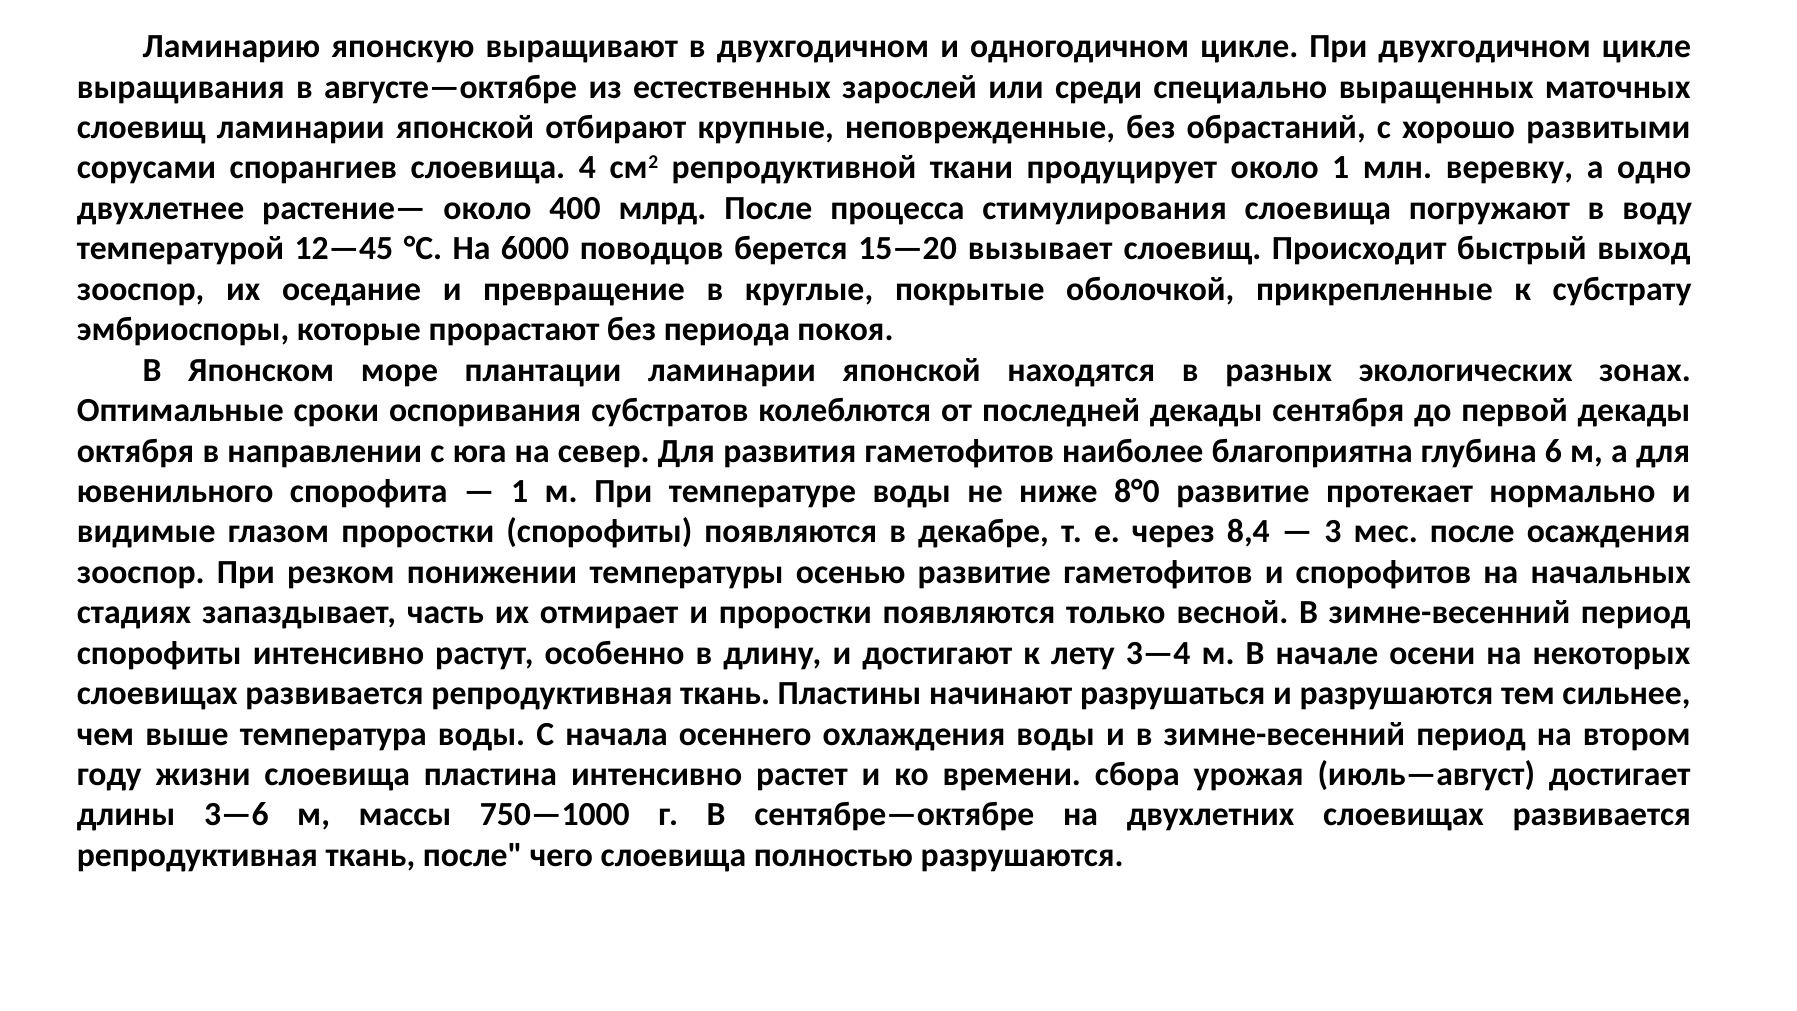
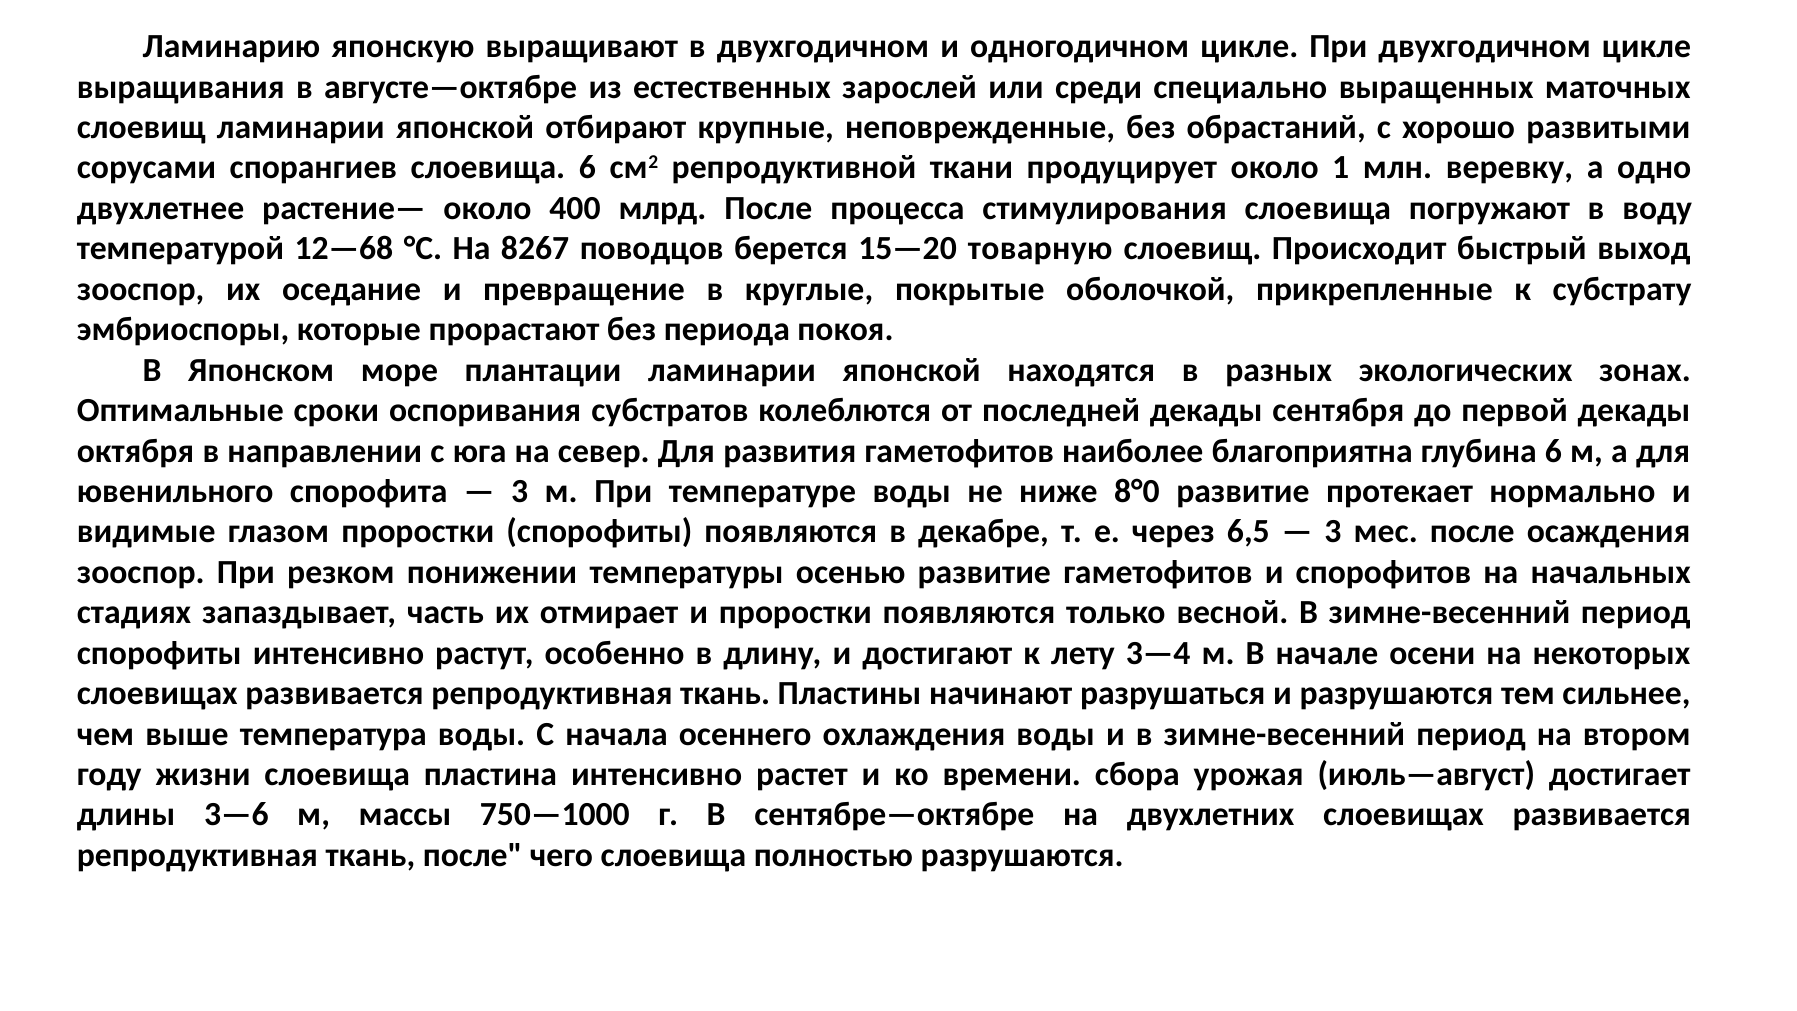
слоевища 4: 4 -> 6
12—45: 12—45 -> 12—68
6000: 6000 -> 8267
вызывает: вызывает -> товарную
1 at (520, 491): 1 -> 3
8,4: 8,4 -> 6,5
